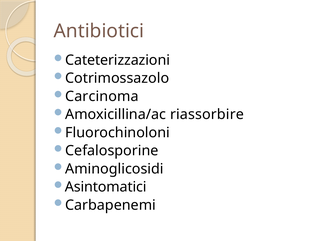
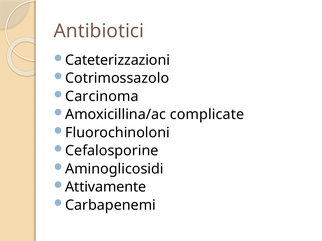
riassorbire: riassorbire -> complicate
Asintomatici: Asintomatici -> Attivamente
